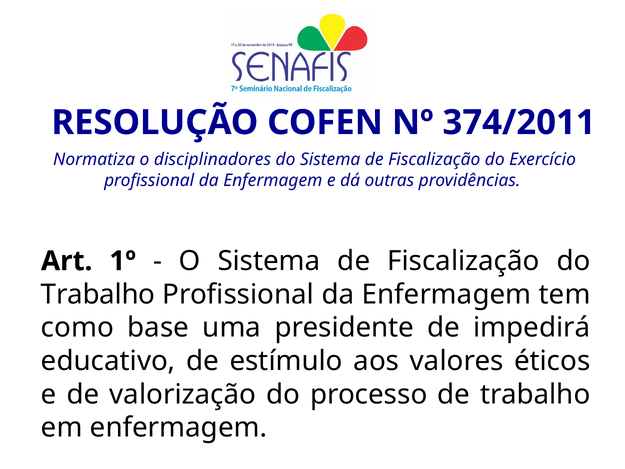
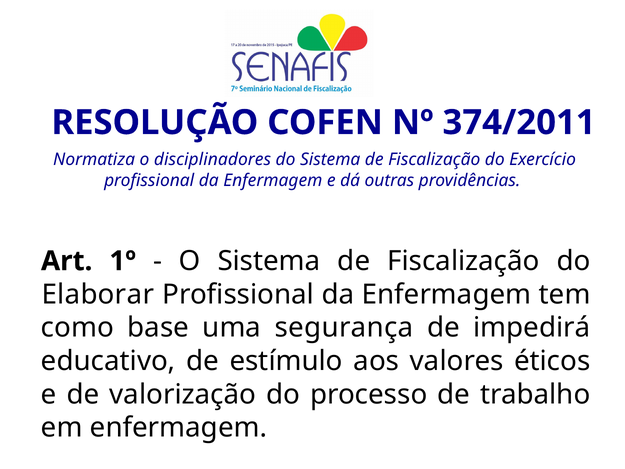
Trabalho at (98, 294): Trabalho -> Elaborar
presidente: presidente -> segurança
